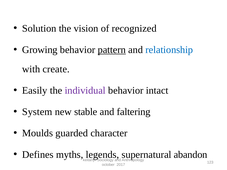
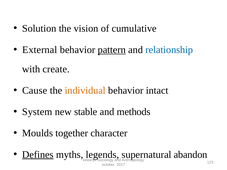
recognized: recognized -> cumulative
Growing: Growing -> External
Easily: Easily -> Cause
individual colour: purple -> orange
faltering: faltering -> methods
guarded: guarded -> together
Defines underline: none -> present
